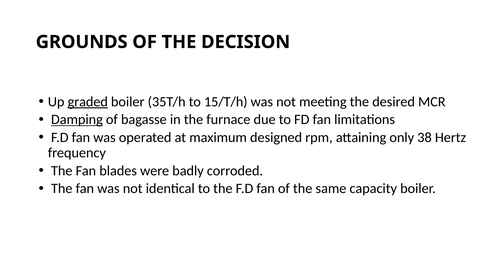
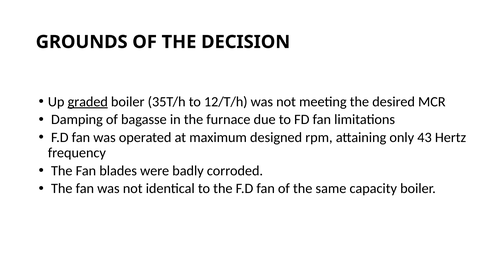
15/T/h: 15/T/h -> 12/T/h
Damping underline: present -> none
38: 38 -> 43
